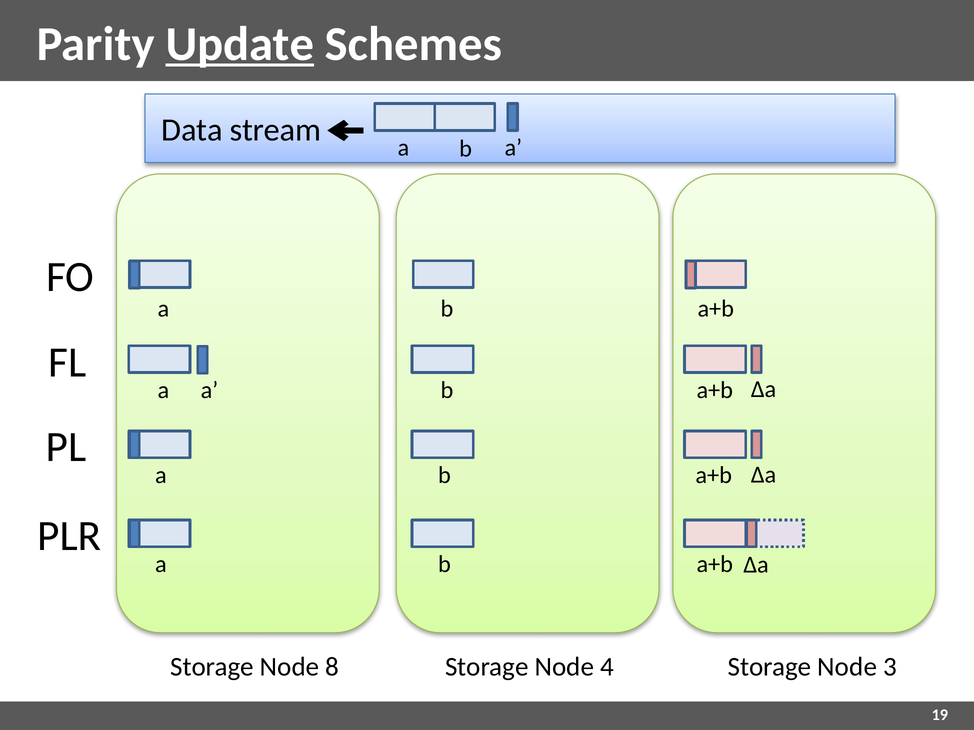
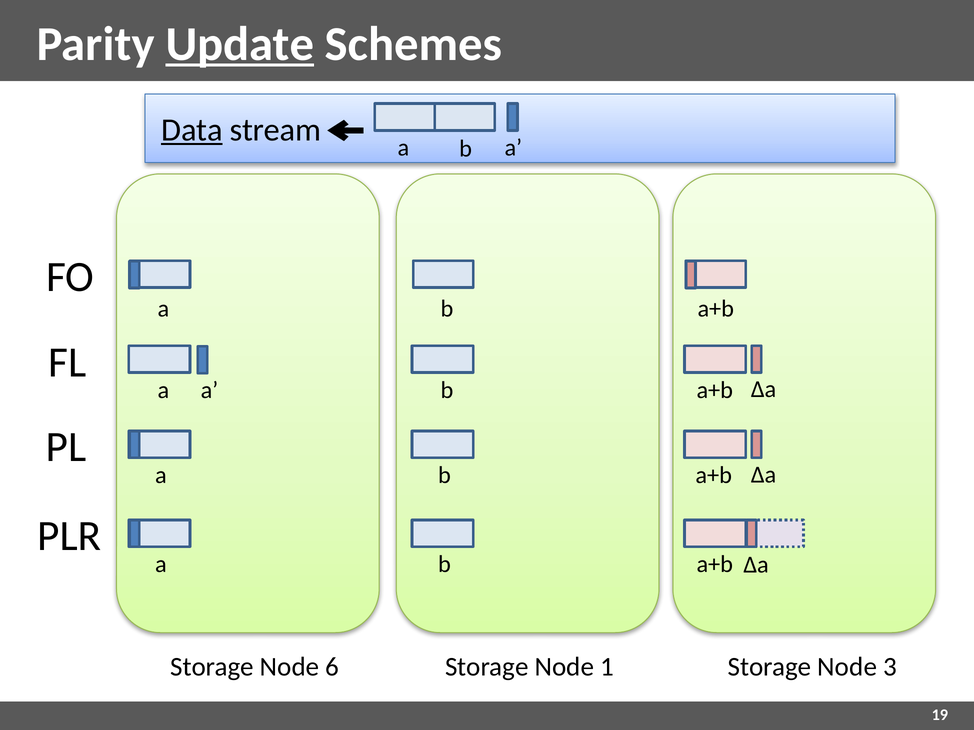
Data underline: none -> present
8: 8 -> 6
4: 4 -> 1
